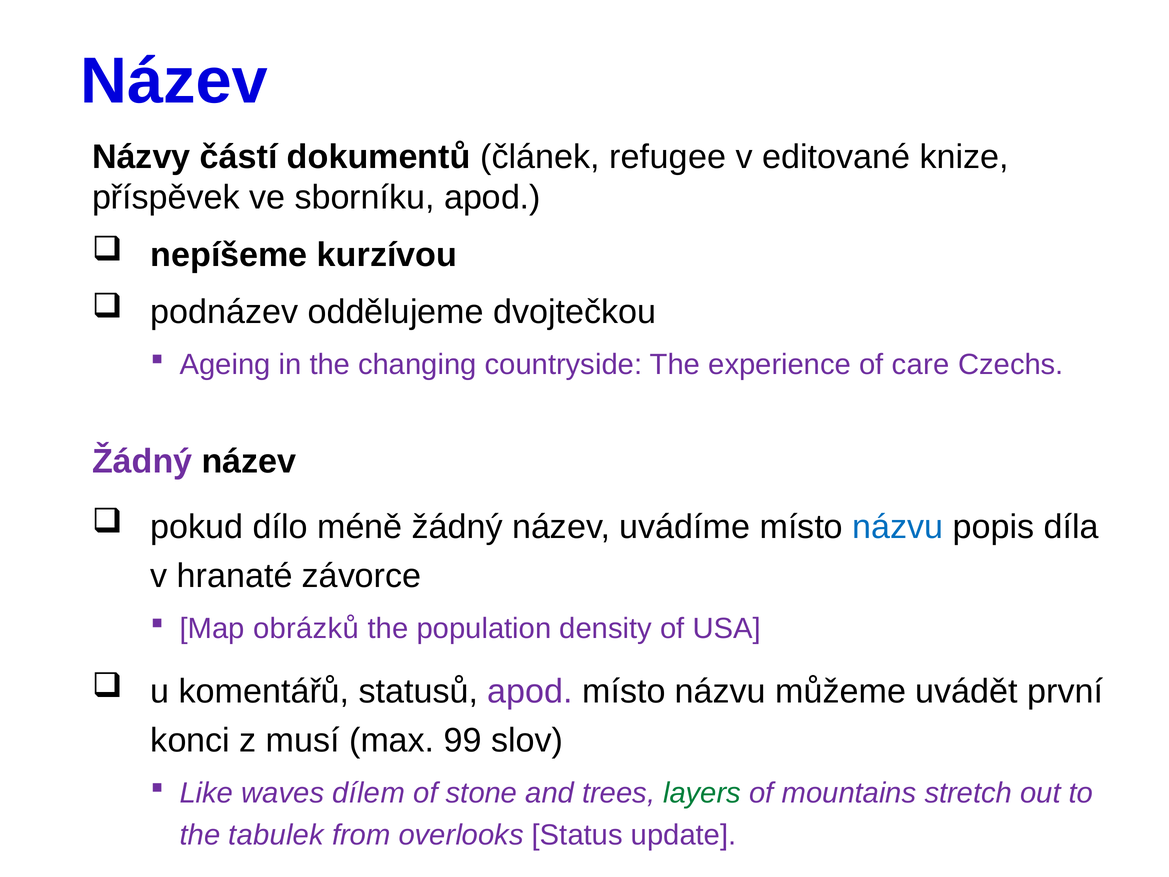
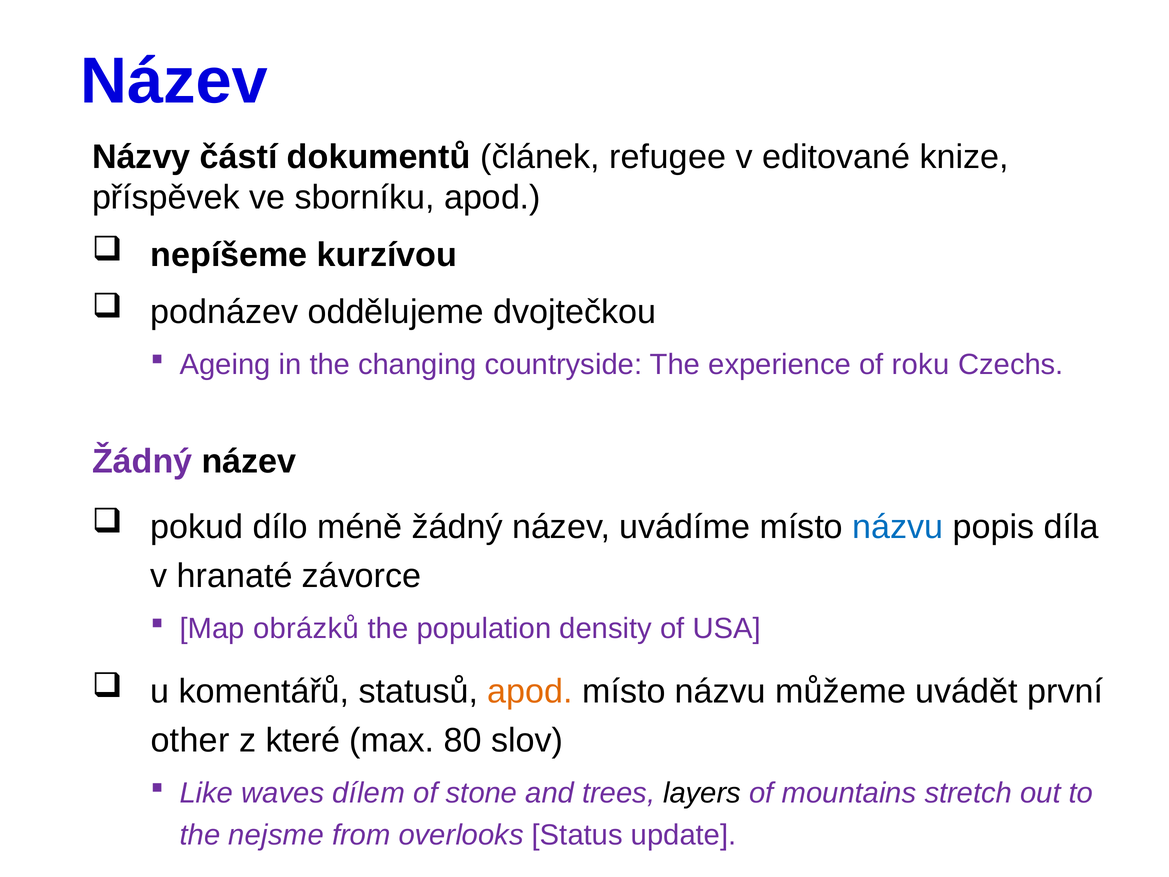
care: care -> roku
apod at (530, 691) colour: purple -> orange
konci: konci -> other
musí: musí -> které
99: 99 -> 80
layers colour: green -> black
tabulek: tabulek -> nejsme
